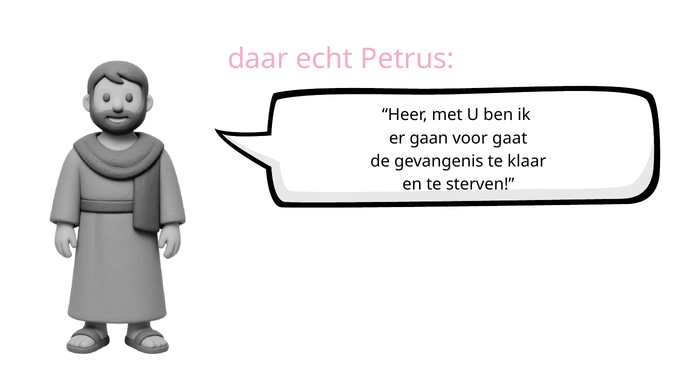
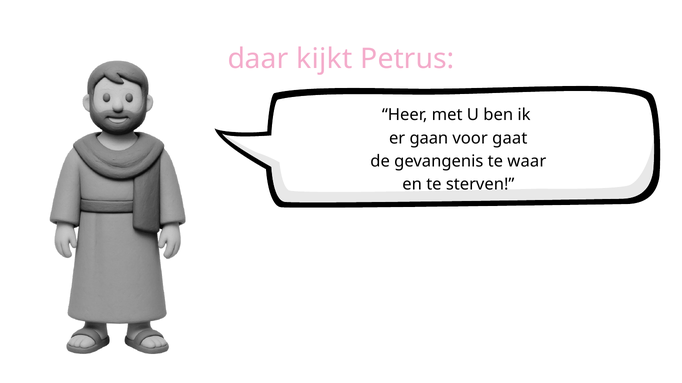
echt: echt -> kijkt
klaar: klaar -> waar
